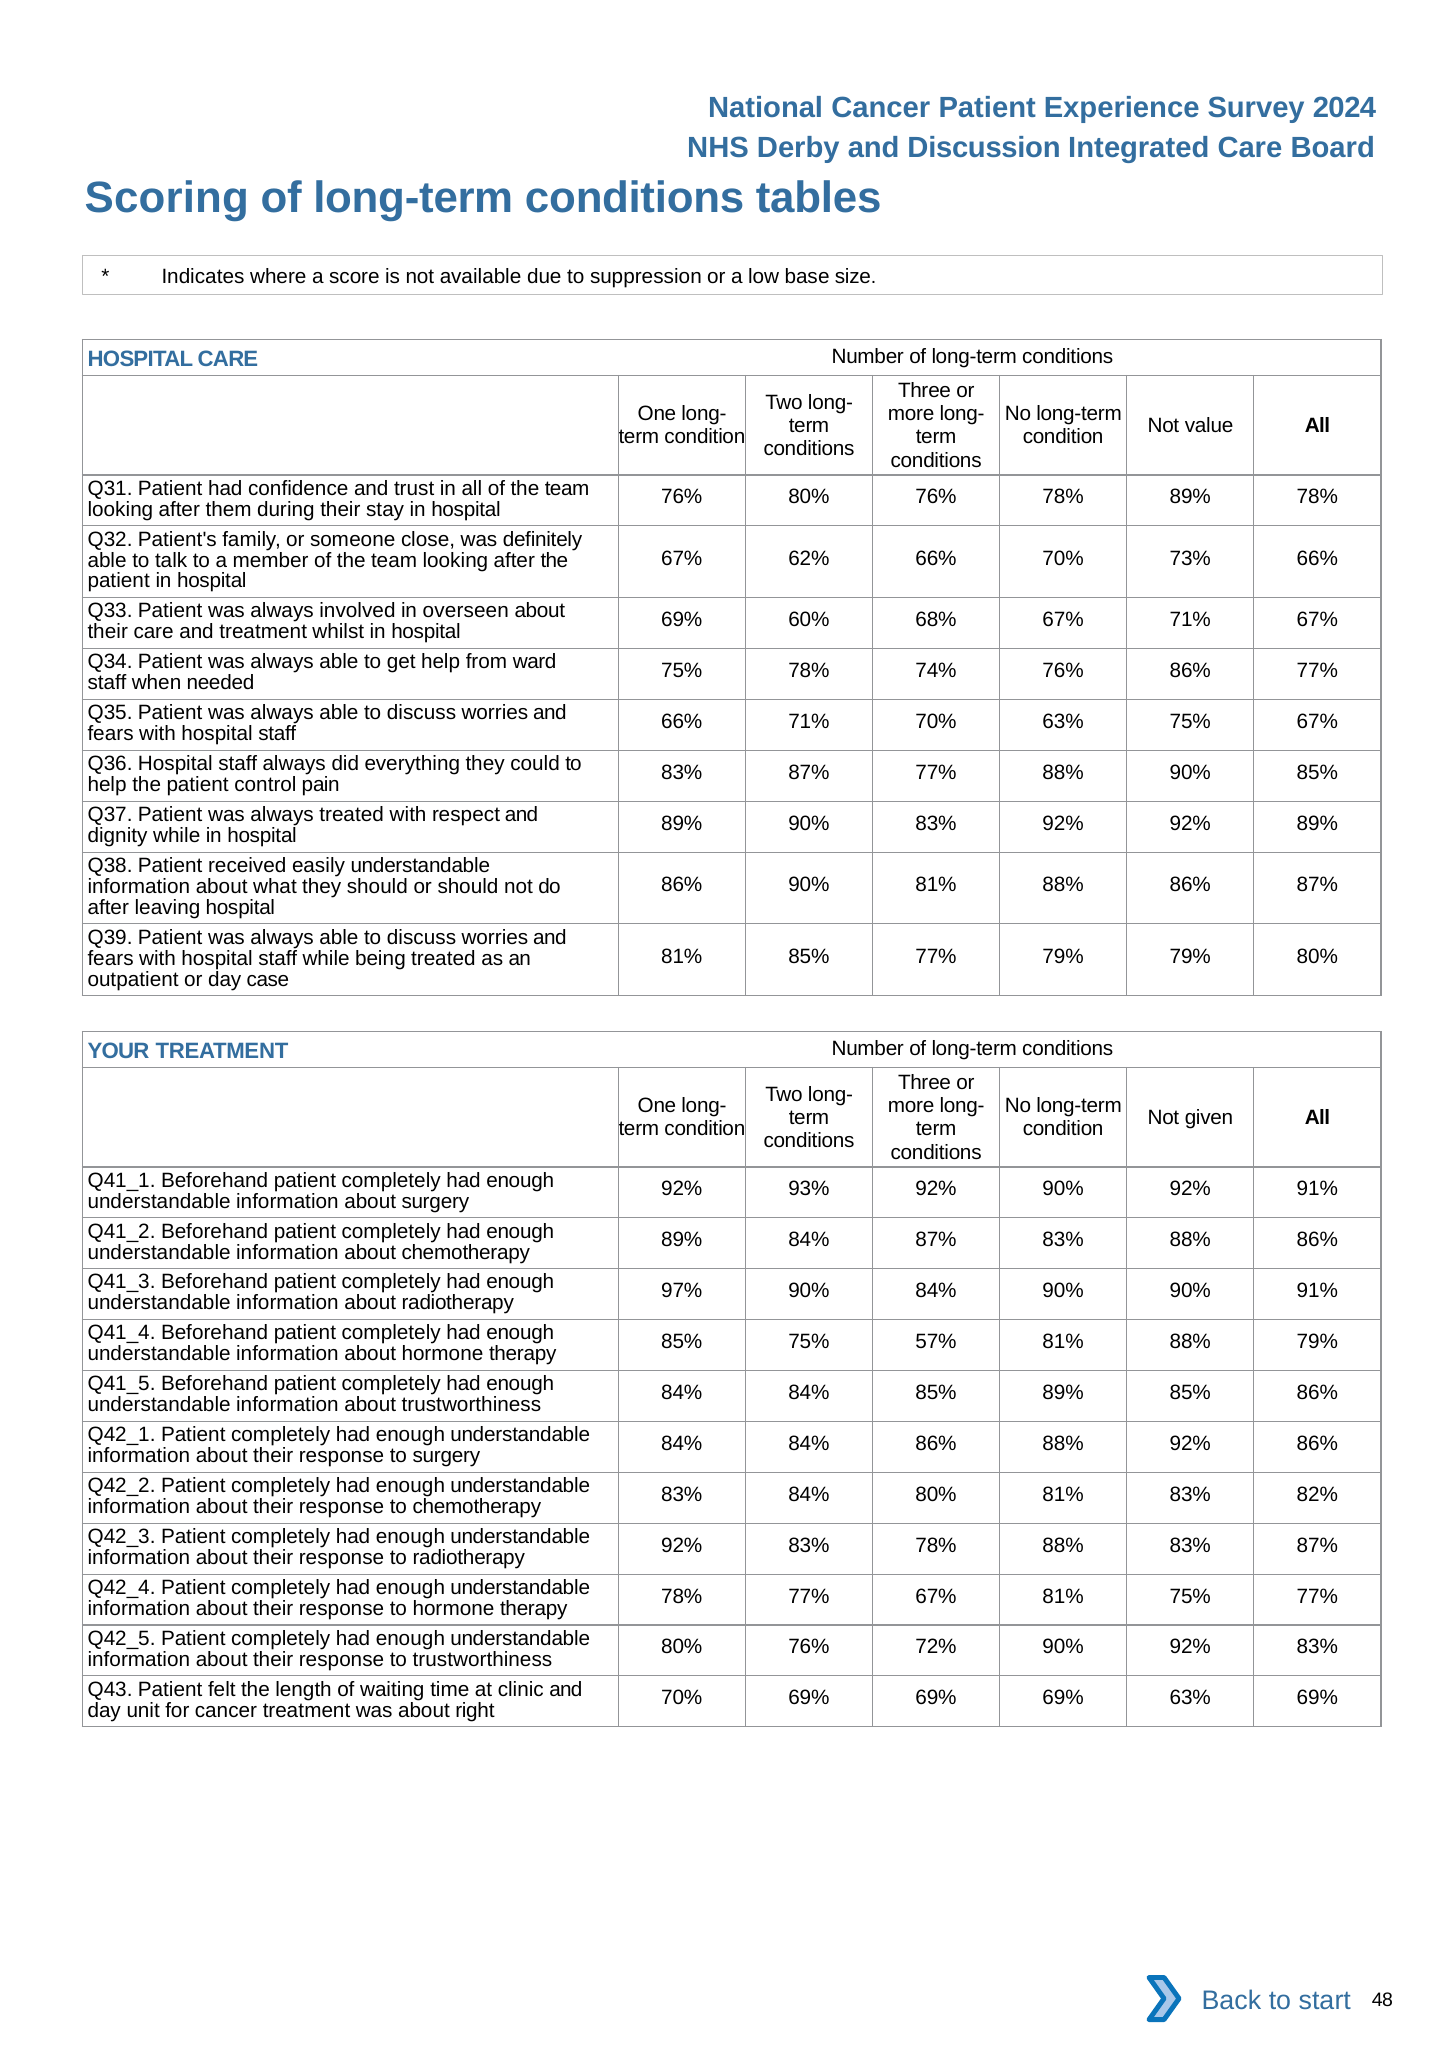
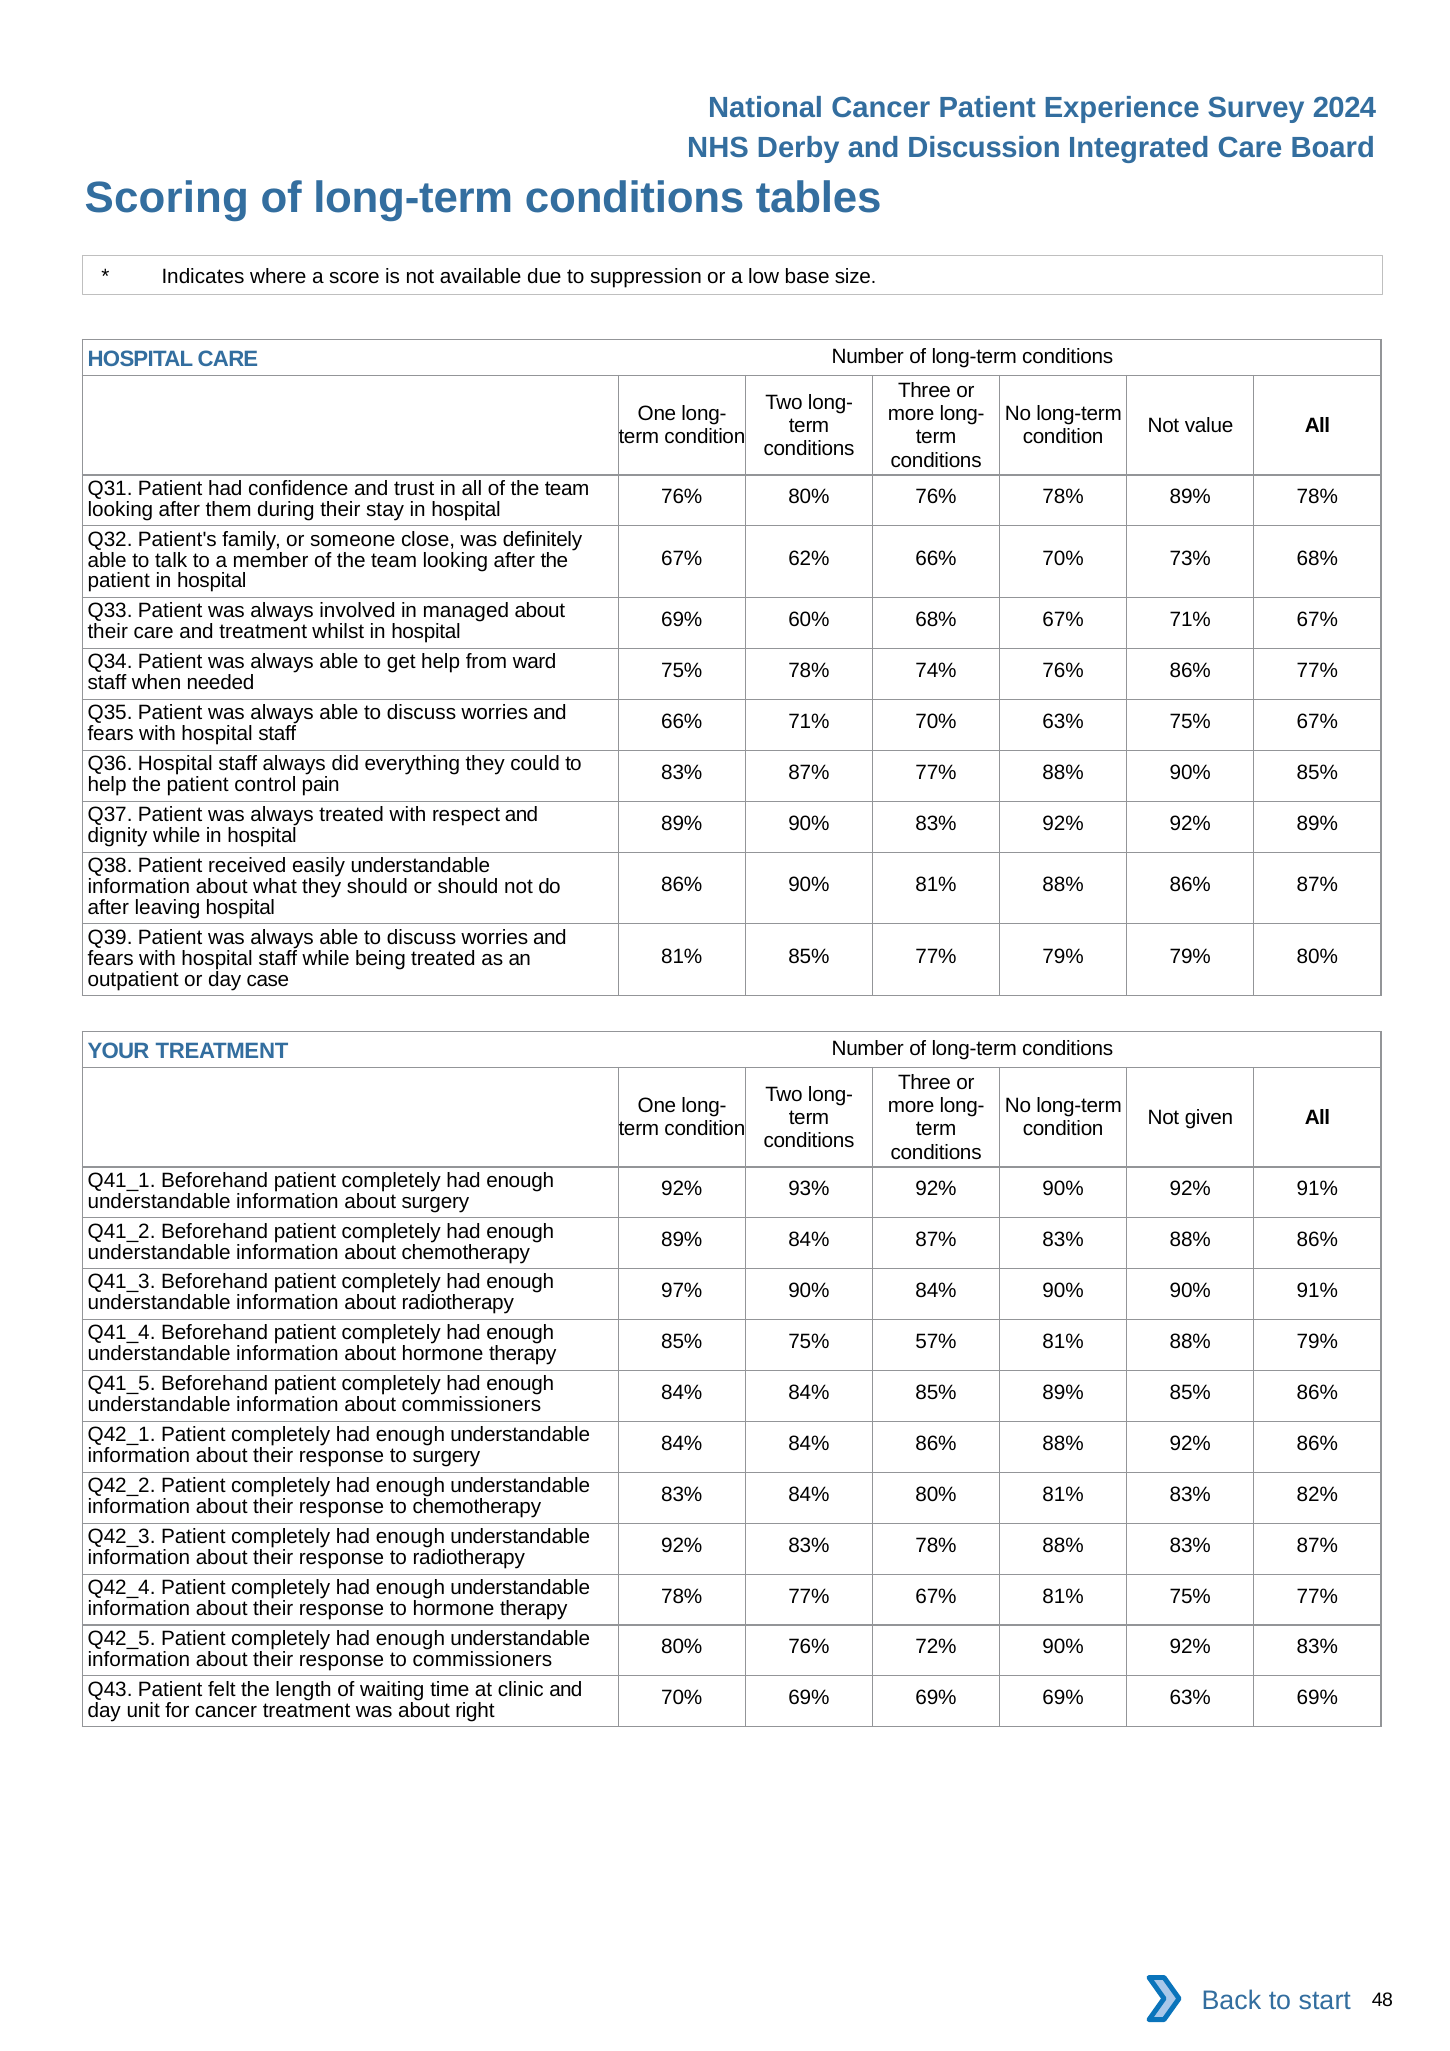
73% 66%: 66% -> 68%
overseen: overseen -> managed
about trustworthiness: trustworthiness -> commissioners
to trustworthiness: trustworthiness -> commissioners
